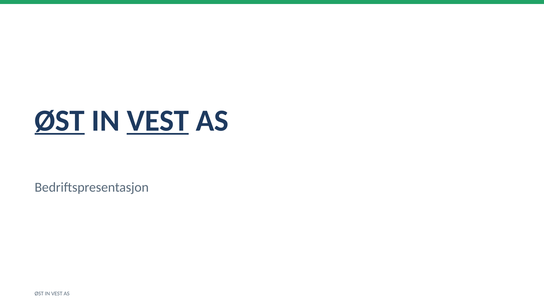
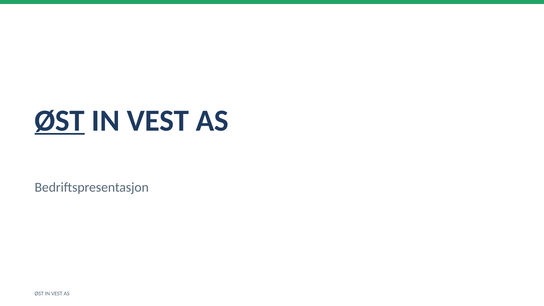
VEST at (158, 121) underline: present -> none
